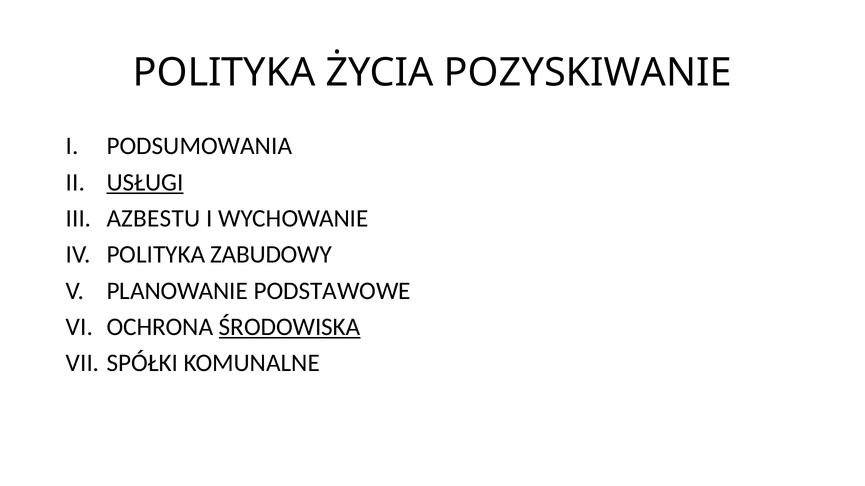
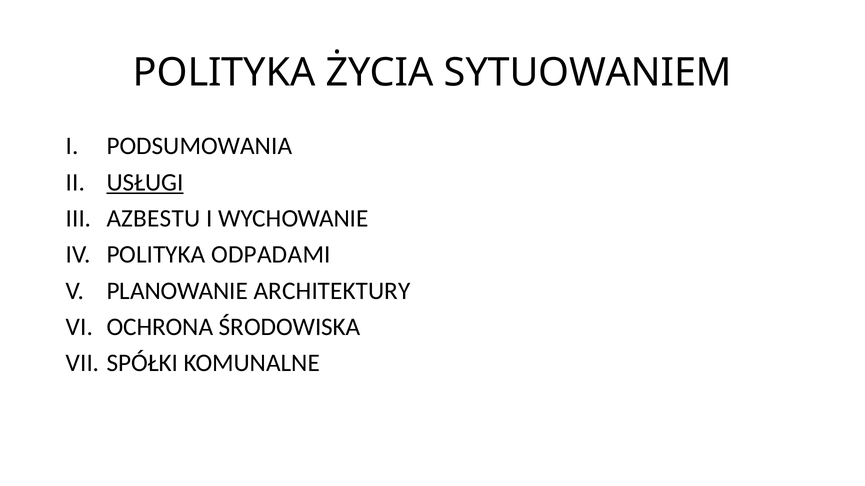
POZYSKIWANIE: POZYSKIWANIE -> SYTUOWANIEM
ZABUDOWY: ZABUDOWY -> ODPADAMI
PODSTAWOWE: PODSTAWOWE -> ARCHITEKTURY
ŚRODOWISKA underline: present -> none
